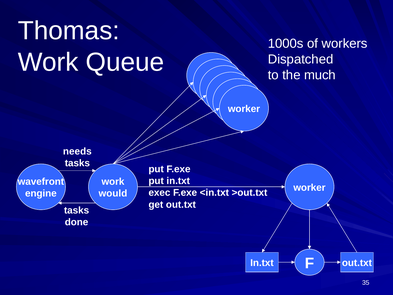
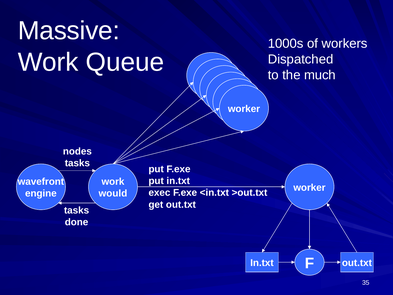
Thomas: Thomas -> Massive
needs: needs -> nodes
